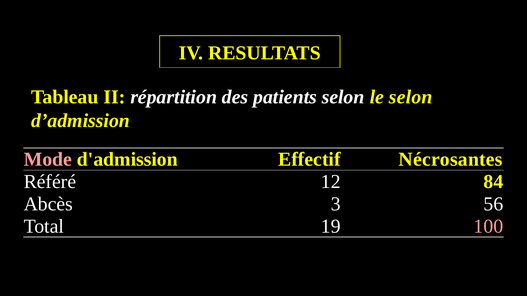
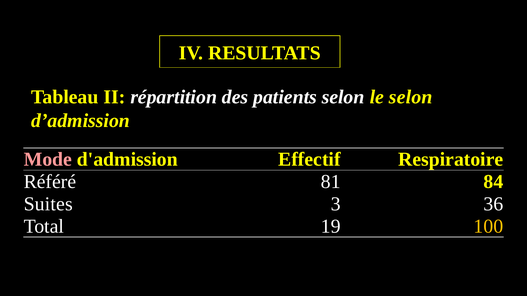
Nécrosantes: Nécrosantes -> Respiratoire
12: 12 -> 81
Abcès: Abcès -> Suites
56: 56 -> 36
100 colour: pink -> yellow
